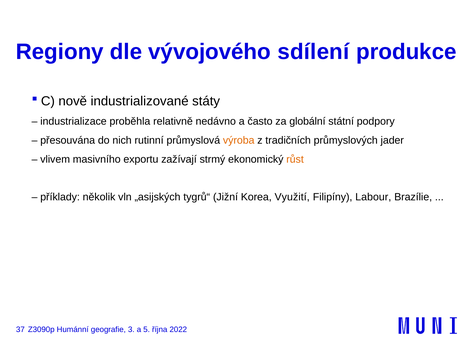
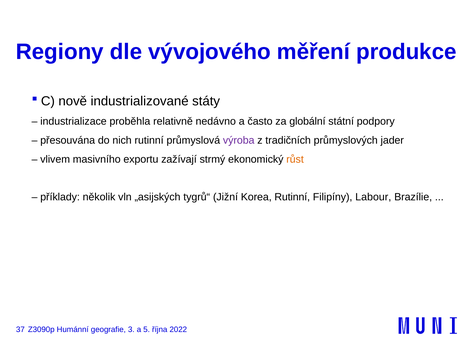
sdílení: sdílení -> měření
výroba colour: orange -> purple
Korea Využití: Využití -> Rutinní
